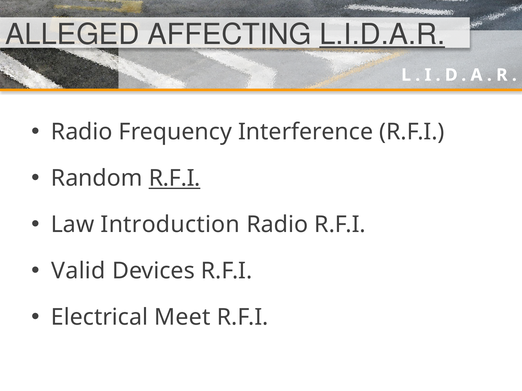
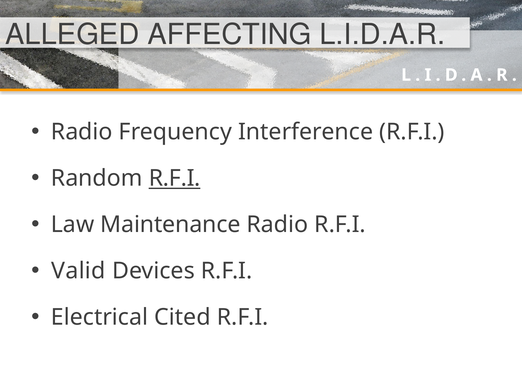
L.I.D.A.R underline: present -> none
Introduction: Introduction -> Maintenance
Meet: Meet -> Cited
